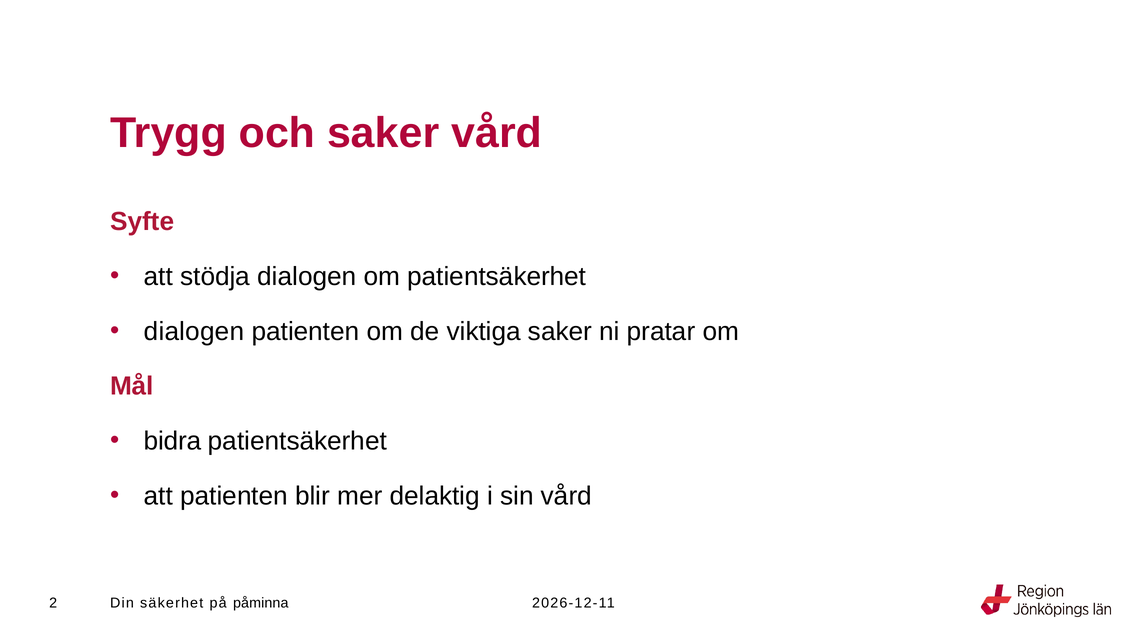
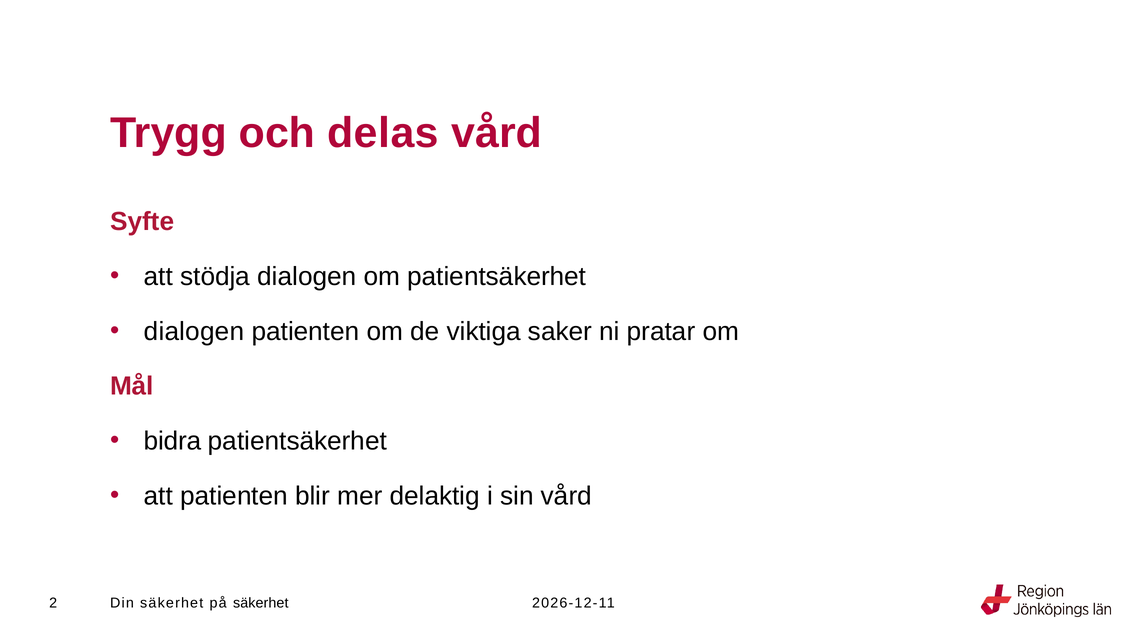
och saker: saker -> delas
på påminna: påminna -> säkerhet
